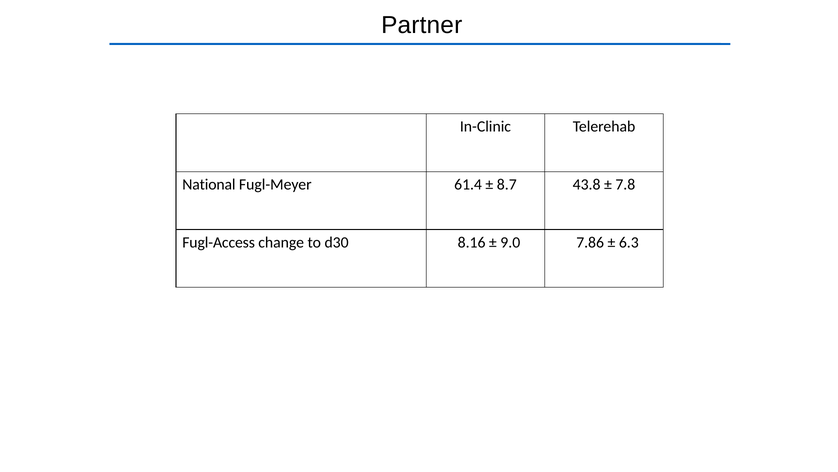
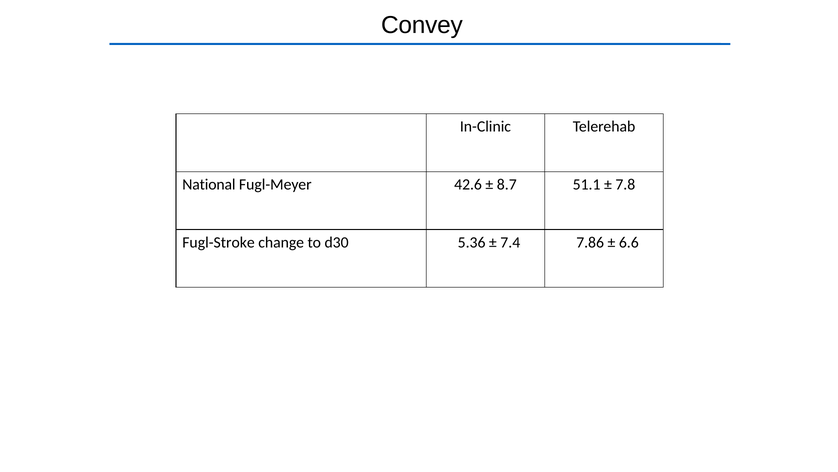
Partner: Partner -> Convey
61.4: 61.4 -> 42.6
43.8: 43.8 -> 51.1
Fugl-Access: Fugl-Access -> Fugl-Stroke
8.16: 8.16 -> 5.36
9.0: 9.0 -> 7.4
6.3: 6.3 -> 6.6
